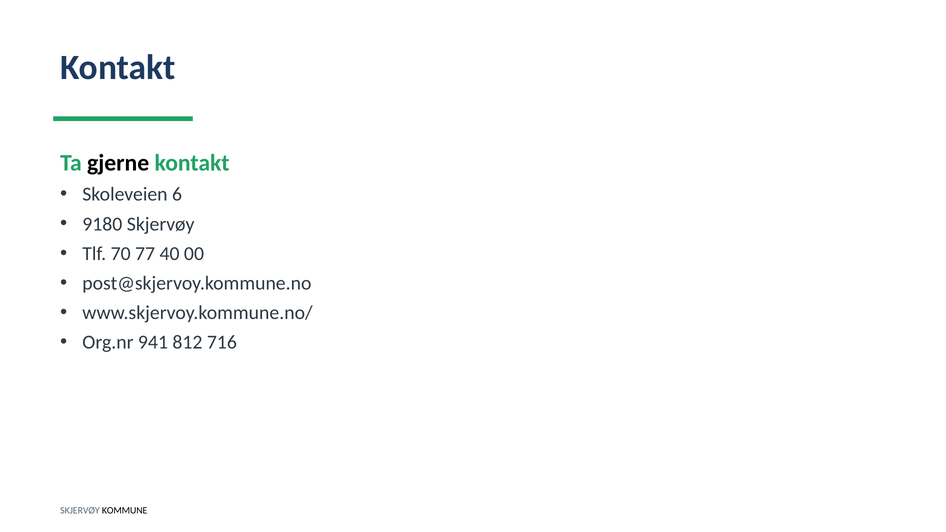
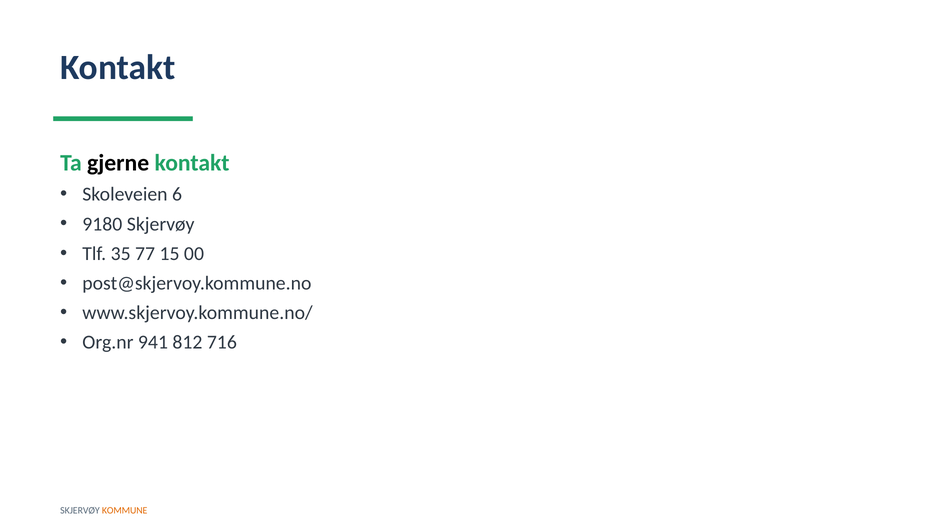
70: 70 -> 35
40: 40 -> 15
KOMMUNE colour: black -> orange
